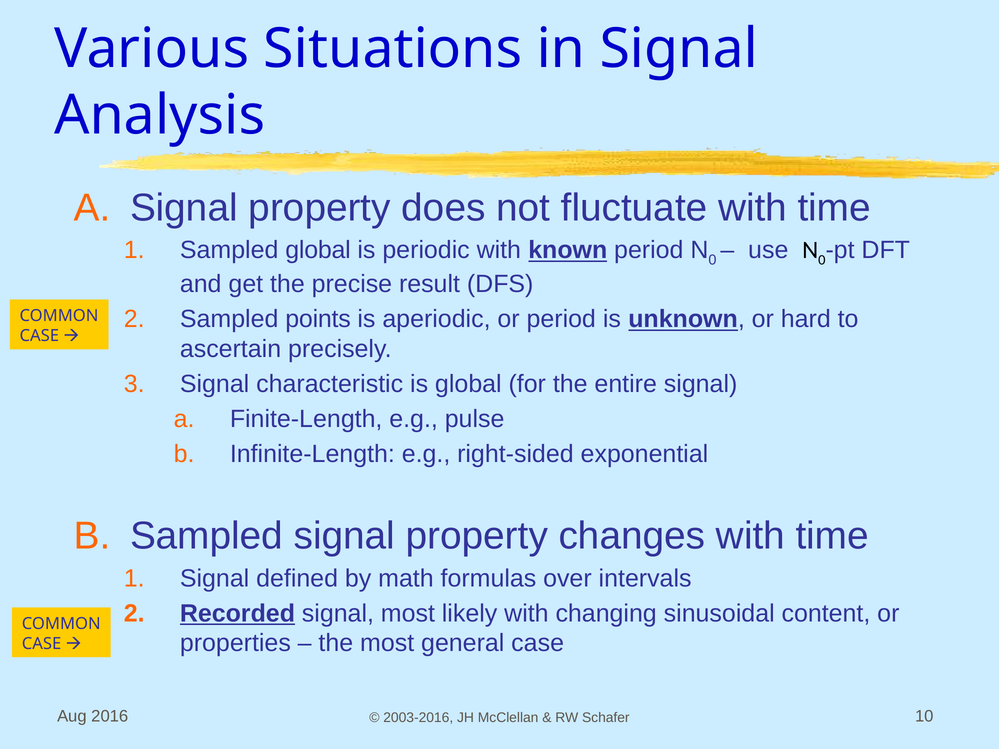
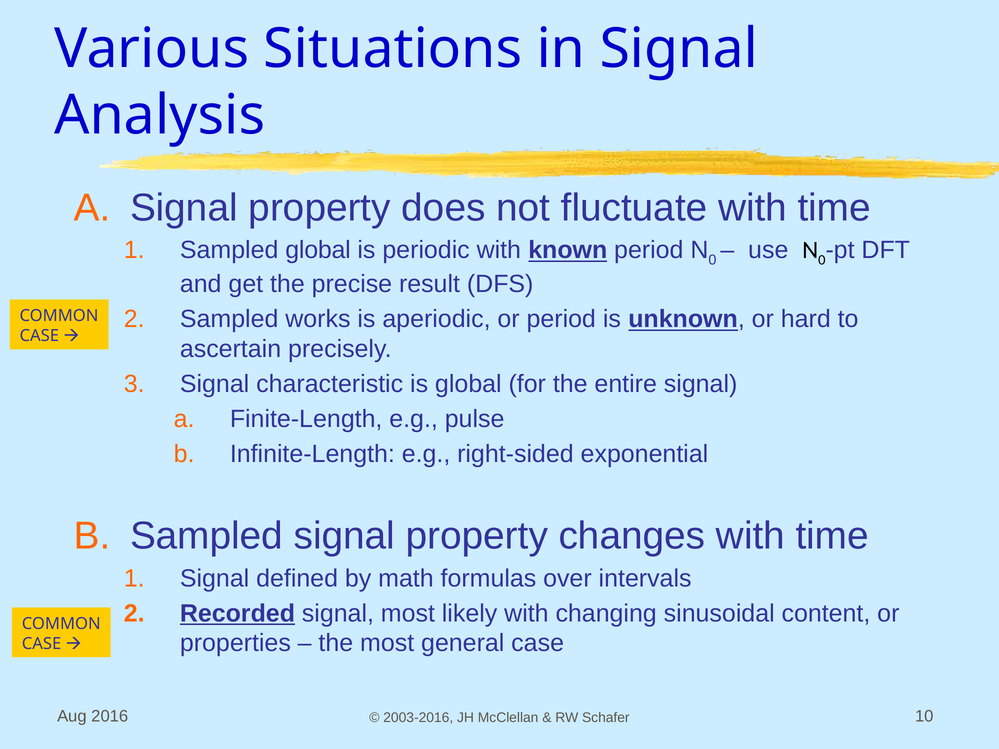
points: points -> works
